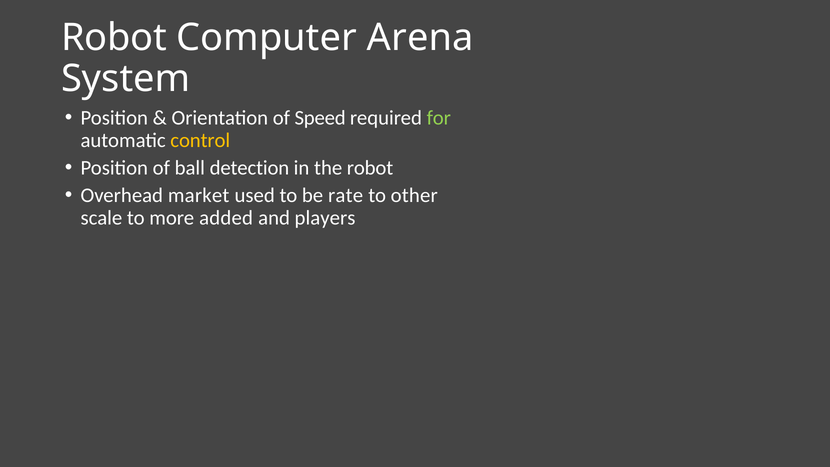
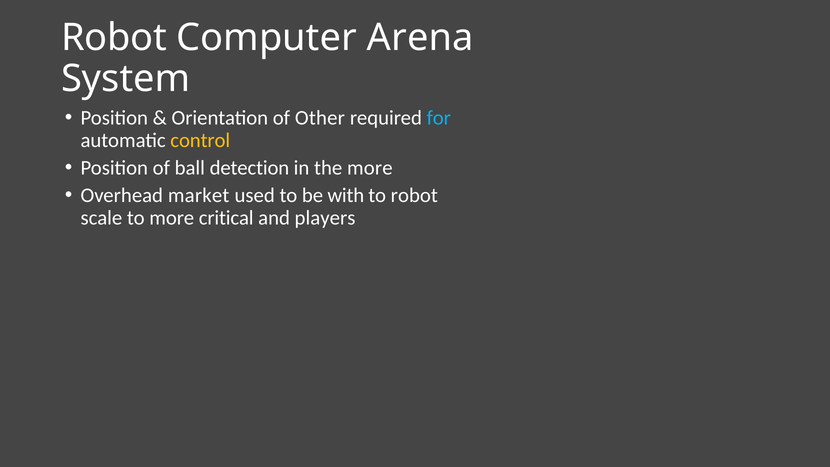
Speed: Speed -> Other
for colour: light green -> light blue
the robot: robot -> more
rate: rate -> with
to other: other -> robot
added: added -> critical
